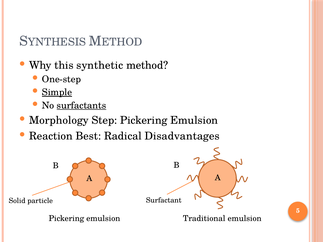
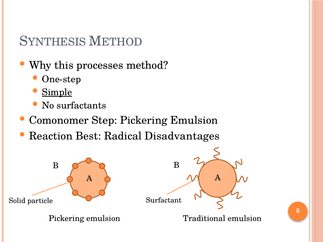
synthetic: synthetic -> processes
surfactants underline: present -> none
Morphology: Morphology -> Comonomer
